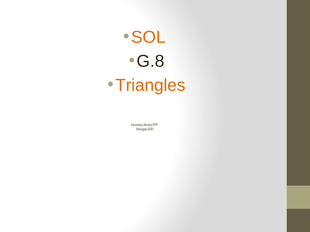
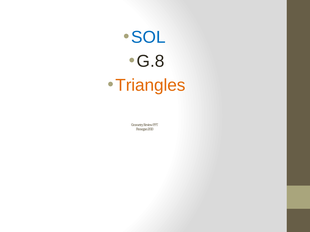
SOL colour: orange -> blue
